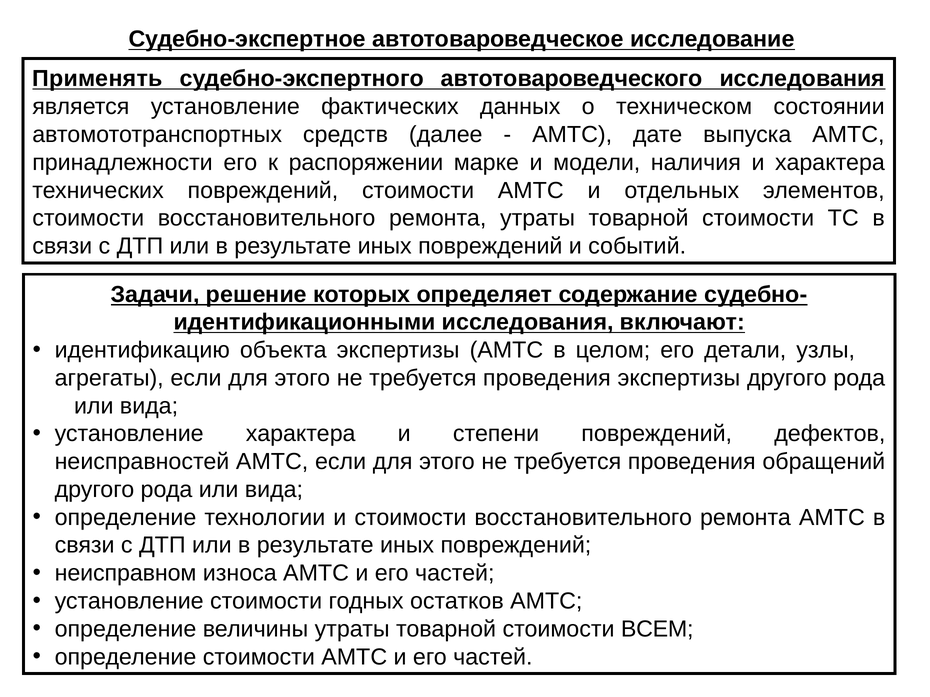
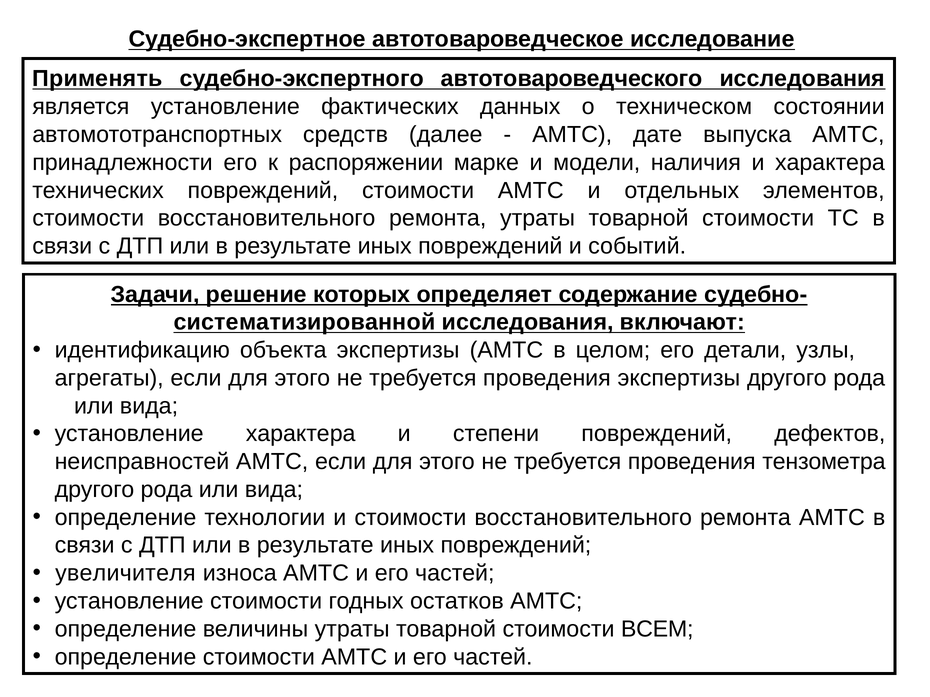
идентификационными: идентификационными -> систематизированной
обращений: обращений -> тензометра
неисправном: неисправном -> увеличителя
